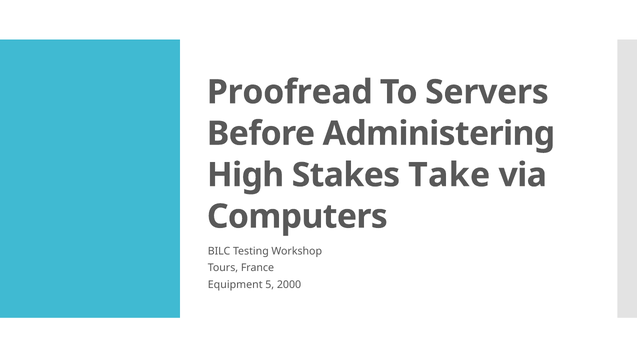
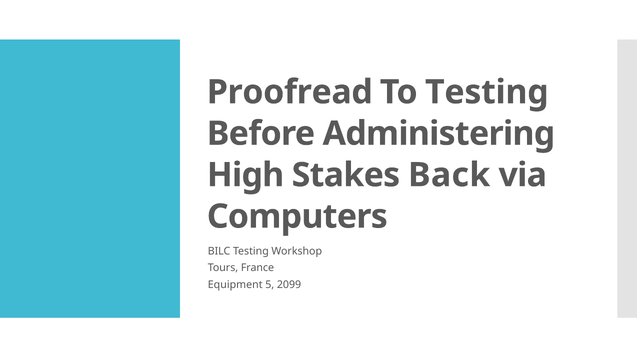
To Servers: Servers -> Testing
Take: Take -> Back
2000: 2000 -> 2099
